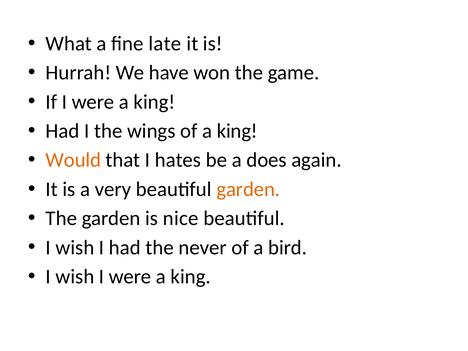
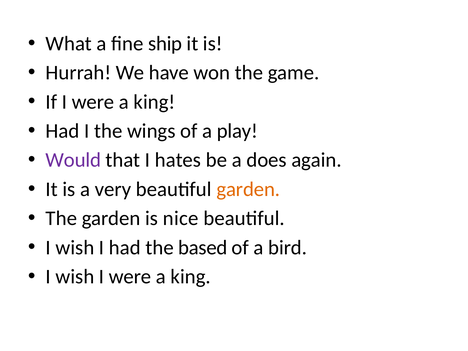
late: late -> ship
of a king: king -> play
Would colour: orange -> purple
never: never -> based
